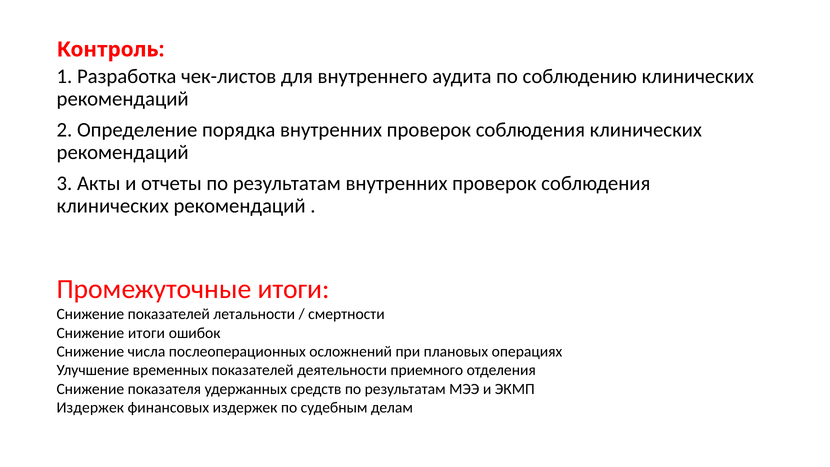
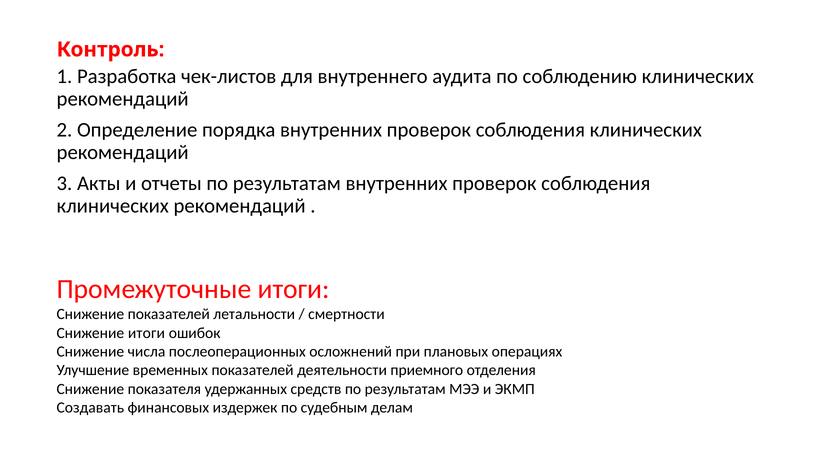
Издержек at (90, 408): Издержек -> Создавать
